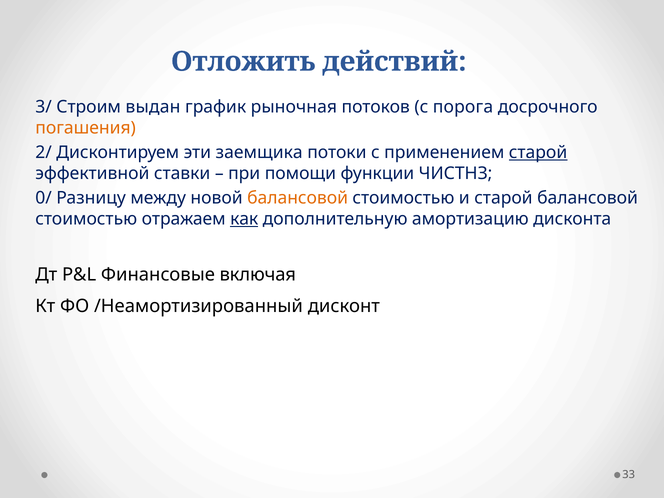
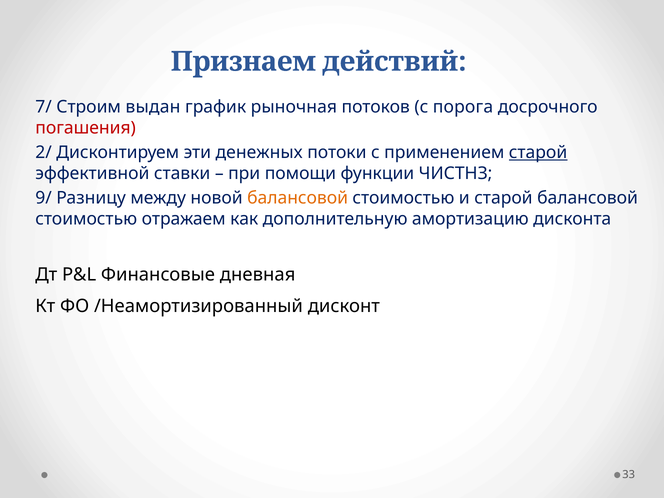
Отложить: Отложить -> Признаем
3/: 3/ -> 7/
погашения colour: orange -> red
заемщика: заемщика -> денежных
0/: 0/ -> 9/
как underline: present -> none
включая: включая -> дневная
